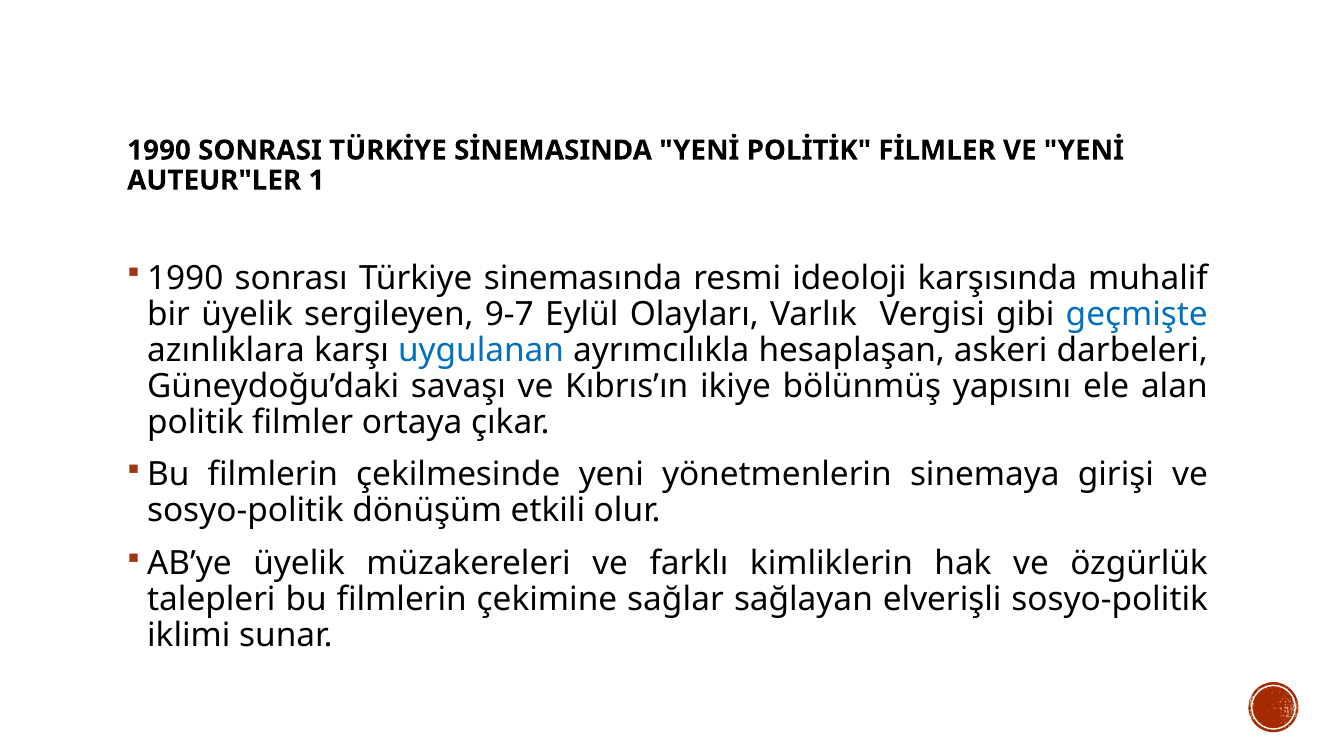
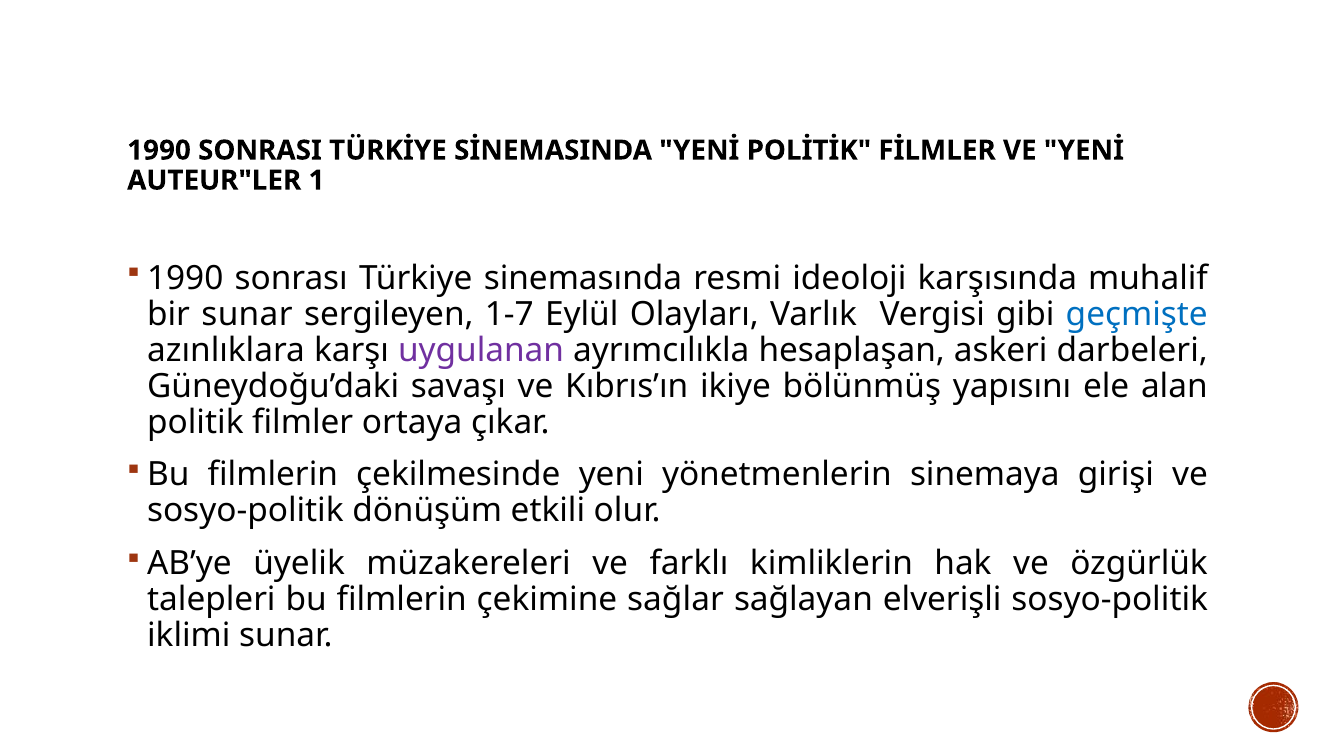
bir üyelik: üyelik -> sunar
9-7: 9-7 -> 1-7
uygulanan colour: blue -> purple
